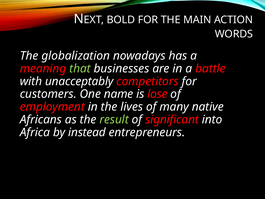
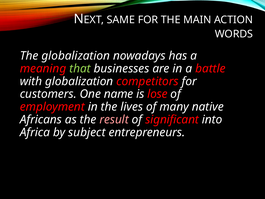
BOLD: BOLD -> SAME
with unacceptably: unacceptably -> globalization
result colour: light green -> pink
instead: instead -> subject
